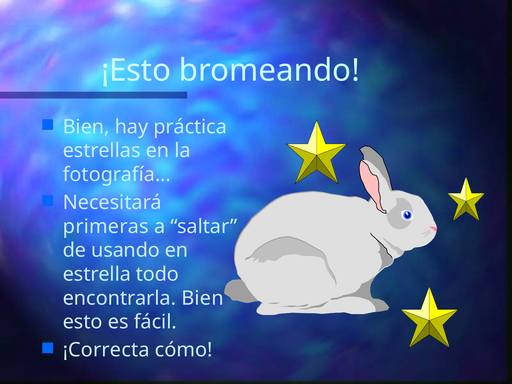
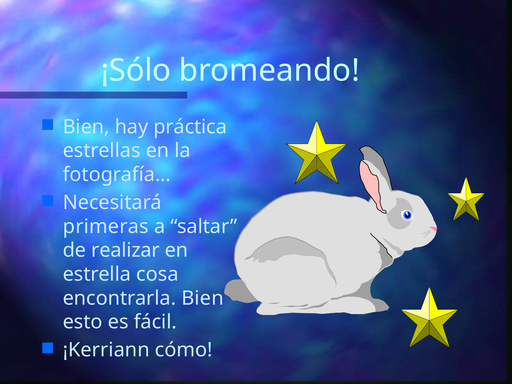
¡Esto: ¡Esto -> ¡Sólo
usando: usando -> realizar
todo: todo -> cosa
¡Correcta: ¡Correcta -> ¡Kerriann
